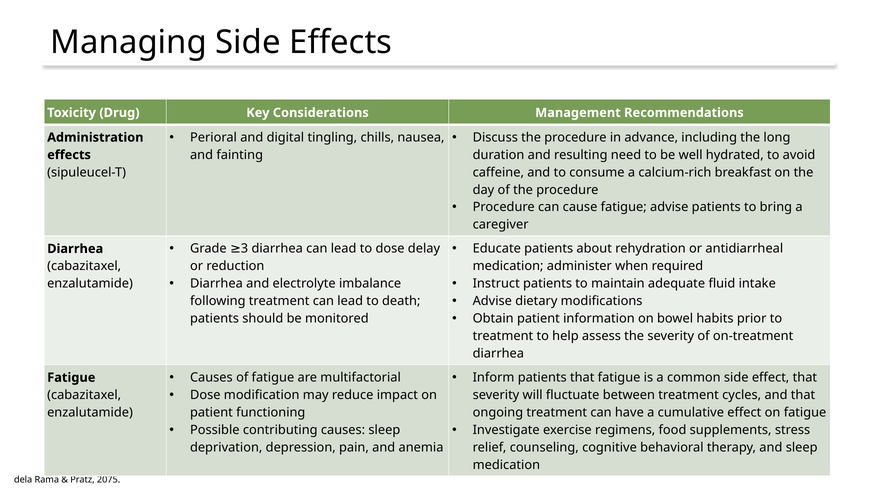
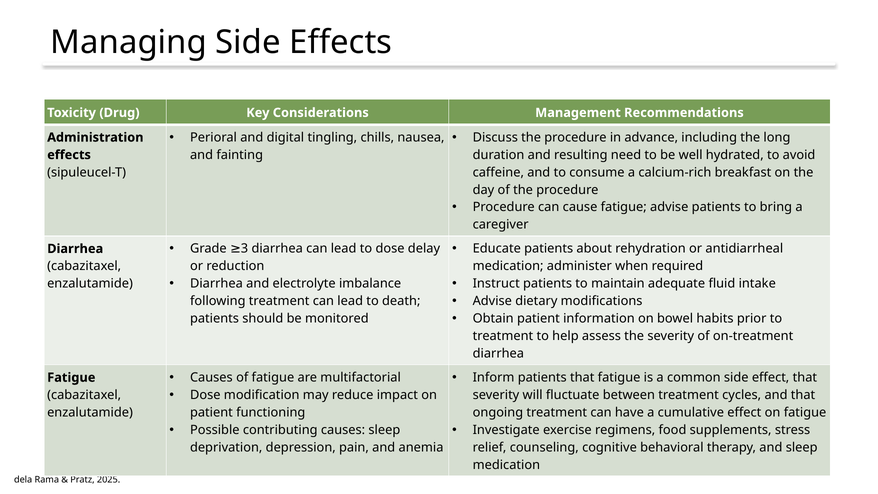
2075: 2075 -> 2025
